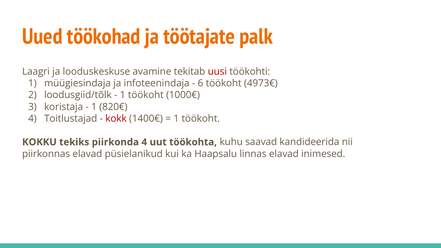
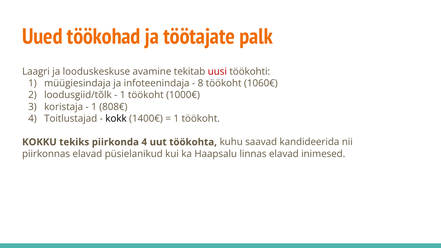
6: 6 -> 8
4973€: 4973€ -> 1060€
820€: 820€ -> 808€
kokk colour: red -> black
